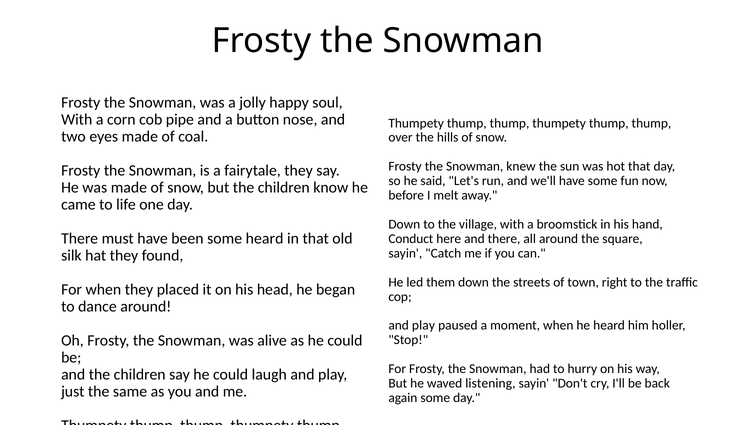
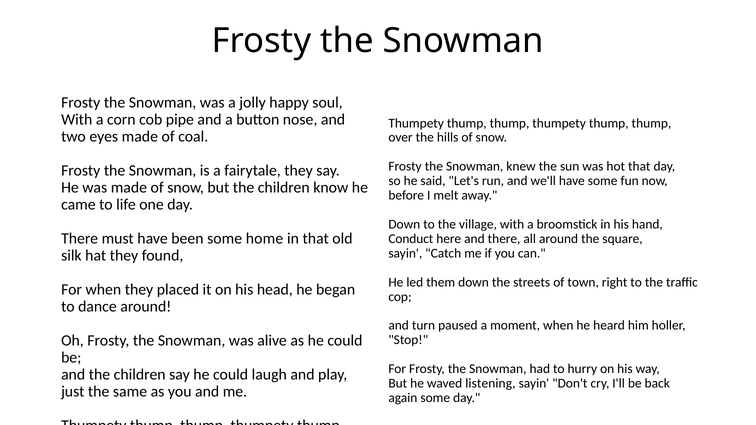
some heard: heard -> home
play at (423, 326): play -> turn
